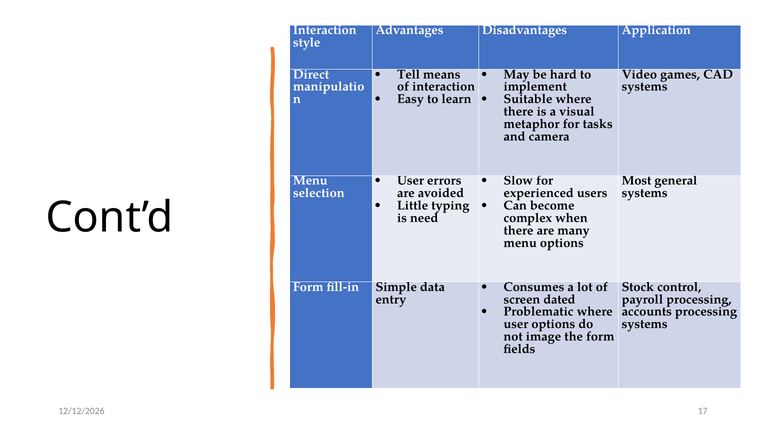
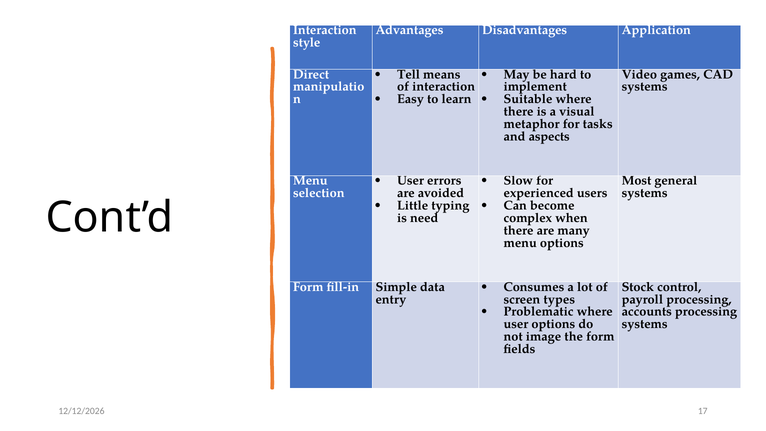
camera: camera -> aspects
dated: dated -> types
